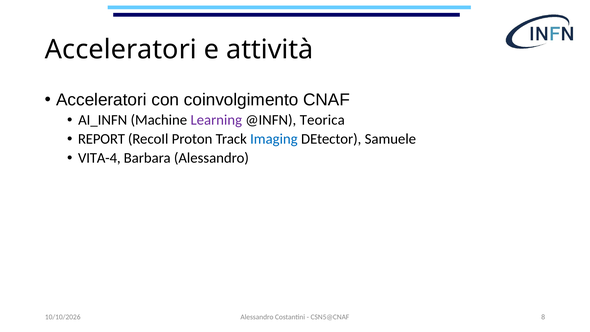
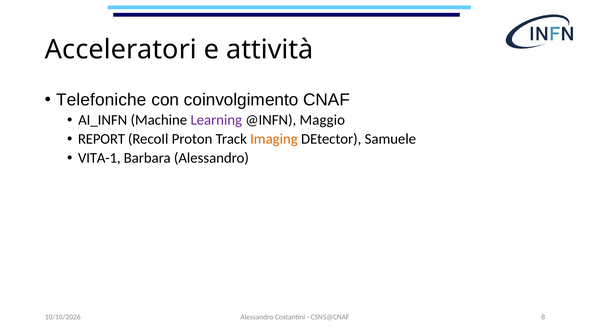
Acceleratori at (101, 100): Acceleratori -> Telefoniche
Teorica: Teorica -> Maggio
Imaging colour: blue -> orange
VITA-4: VITA-4 -> VITA-1
